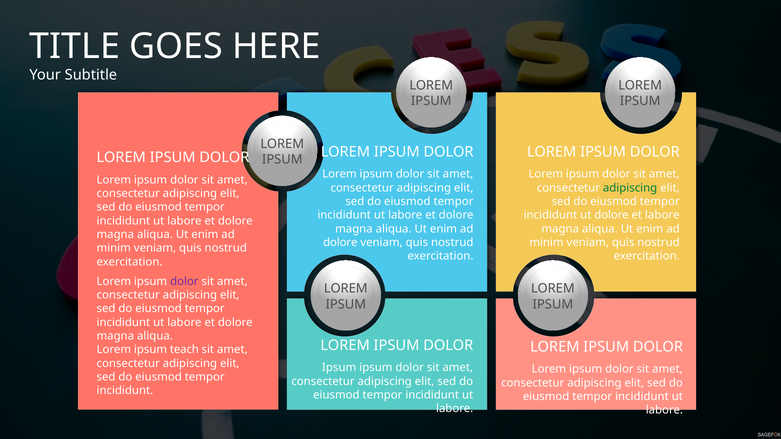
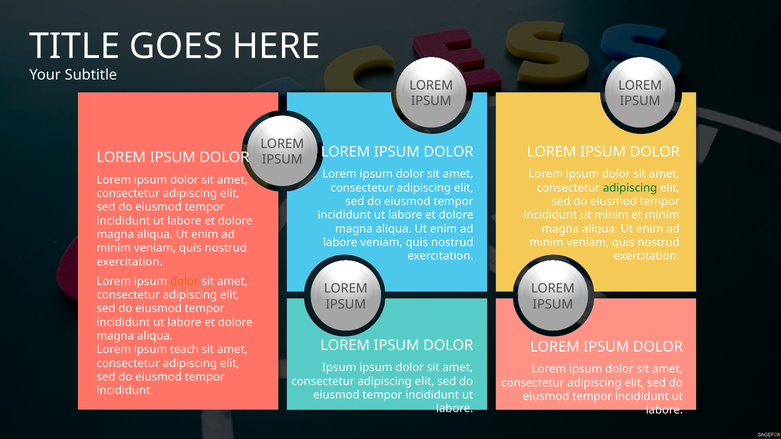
ut dolore: dolore -> minim
et labore: labore -> minim
dolore at (340, 243): dolore -> labore
dolor at (184, 282) colour: purple -> orange
